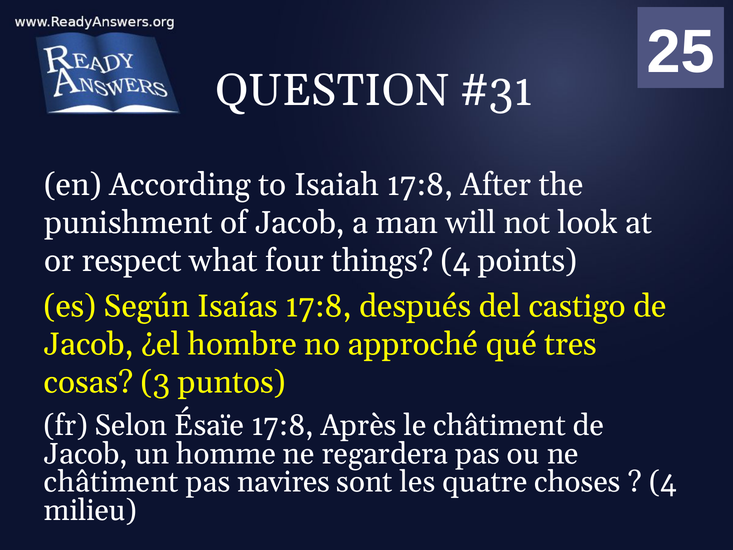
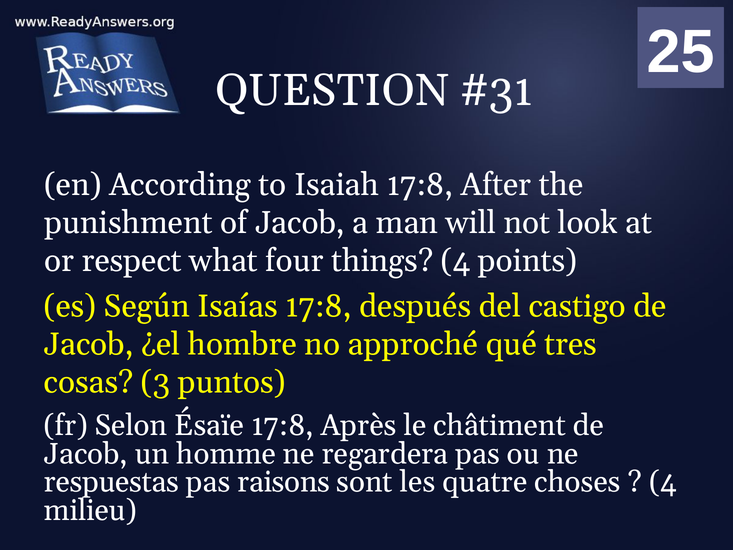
châtiment at (111, 482): châtiment -> respuestas
navires: navires -> raisons
